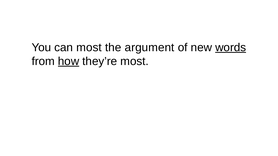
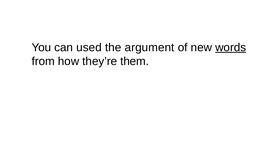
can most: most -> used
how underline: present -> none
they’re most: most -> them
